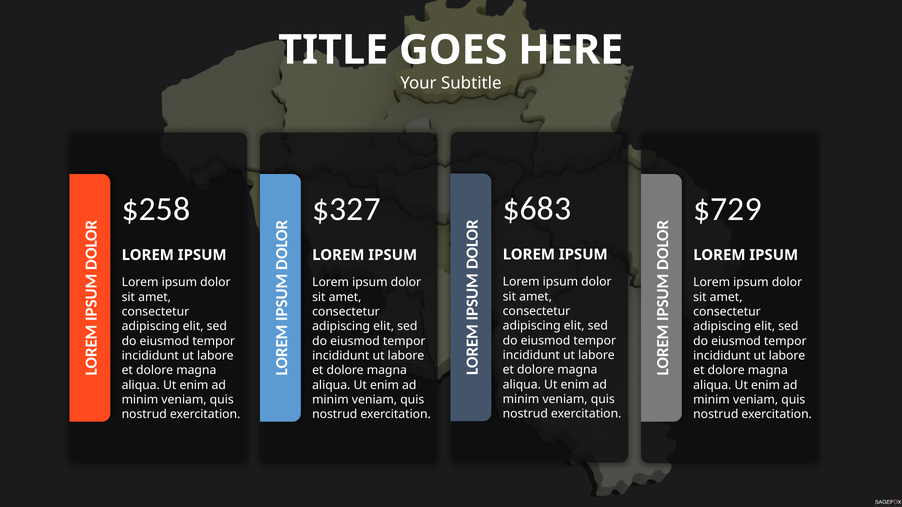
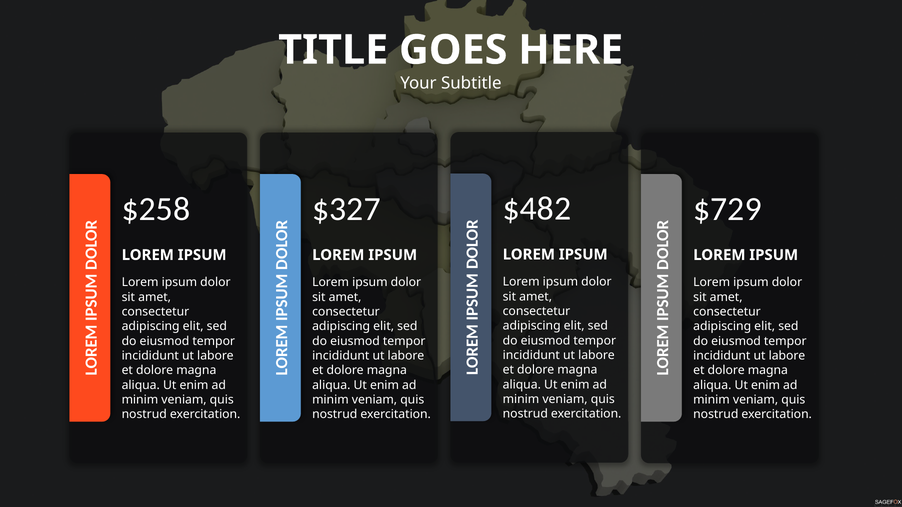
$683: $683 -> $482
